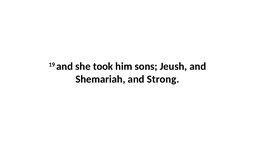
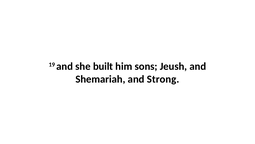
took: took -> built
